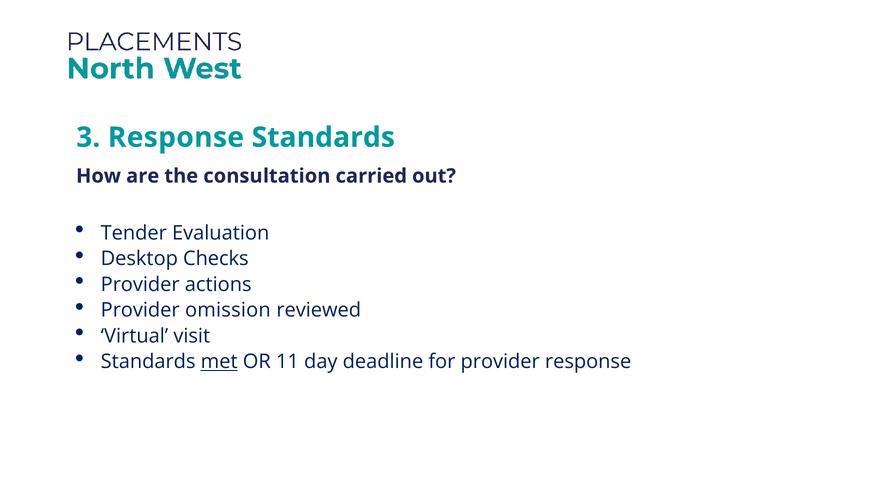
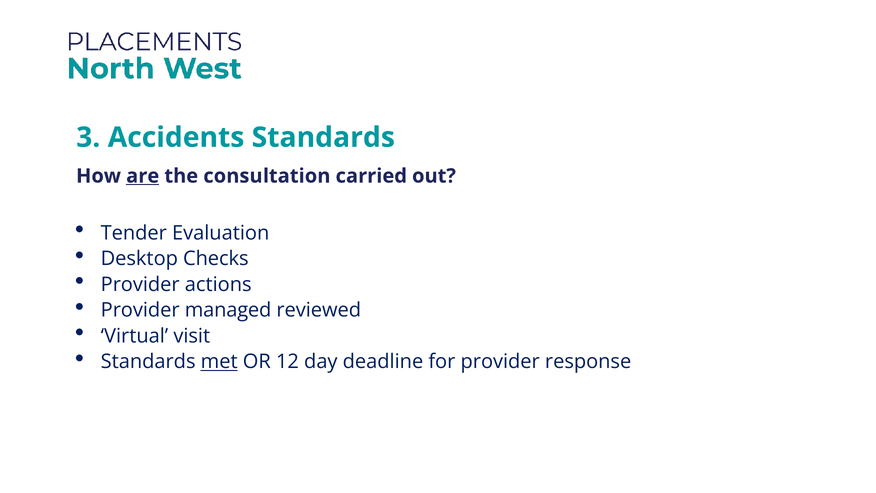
3 Response: Response -> Accidents
are underline: none -> present
omission: omission -> managed
11: 11 -> 12
